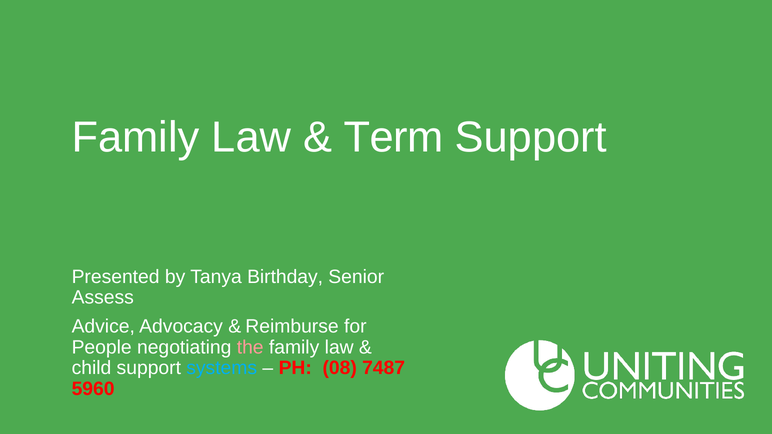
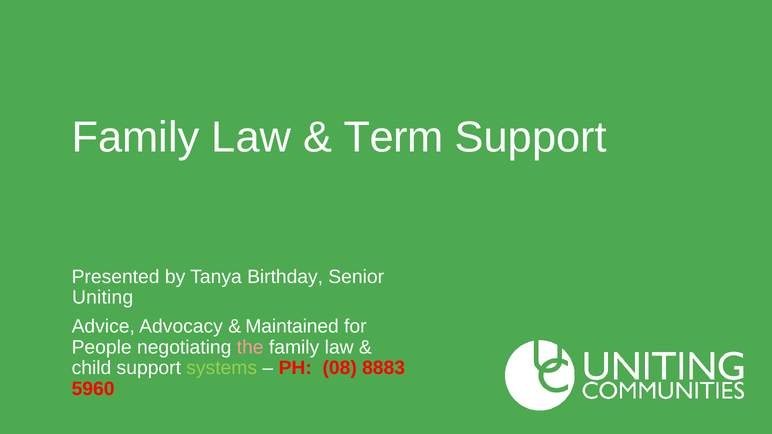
Assess at (103, 298): Assess -> Uniting
Reimburse: Reimburse -> Maintained
systems colour: light blue -> light green
7487: 7487 -> 8883
